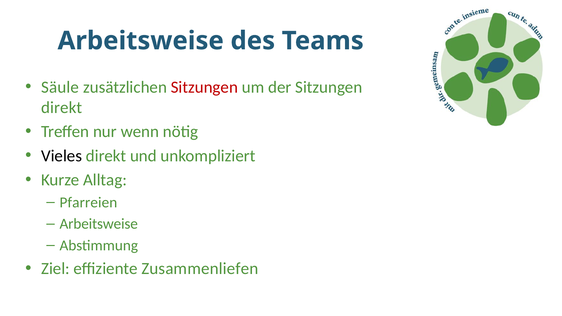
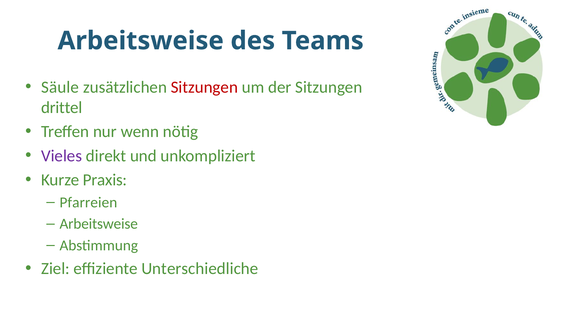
direkt at (62, 108): direkt -> drittel
Vieles colour: black -> purple
Alltag: Alltag -> Praxis
Zusammenliefen: Zusammenliefen -> Unterschiedliche
